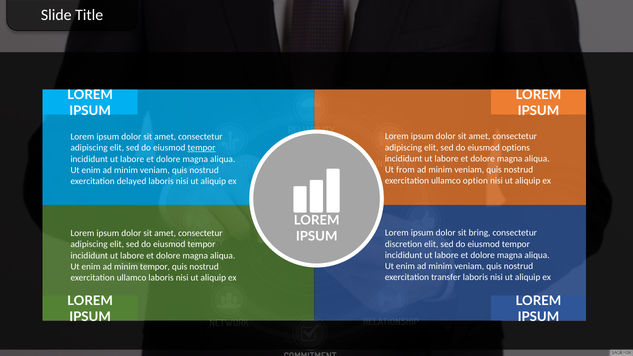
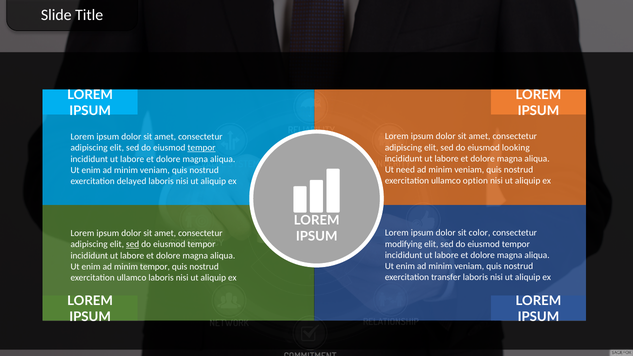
options: options -> looking
from: from -> need
bring: bring -> color
discretion: discretion -> modifying
sed at (133, 244) underline: none -> present
